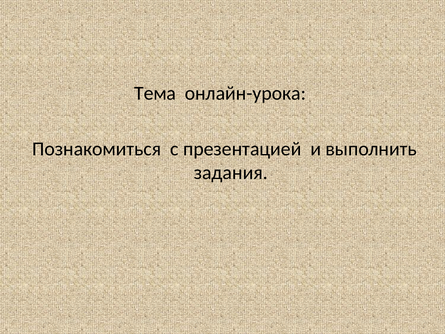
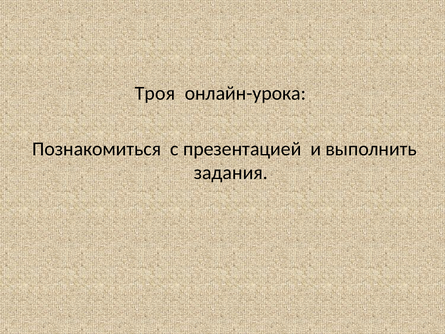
Тема: Тема -> Троя
